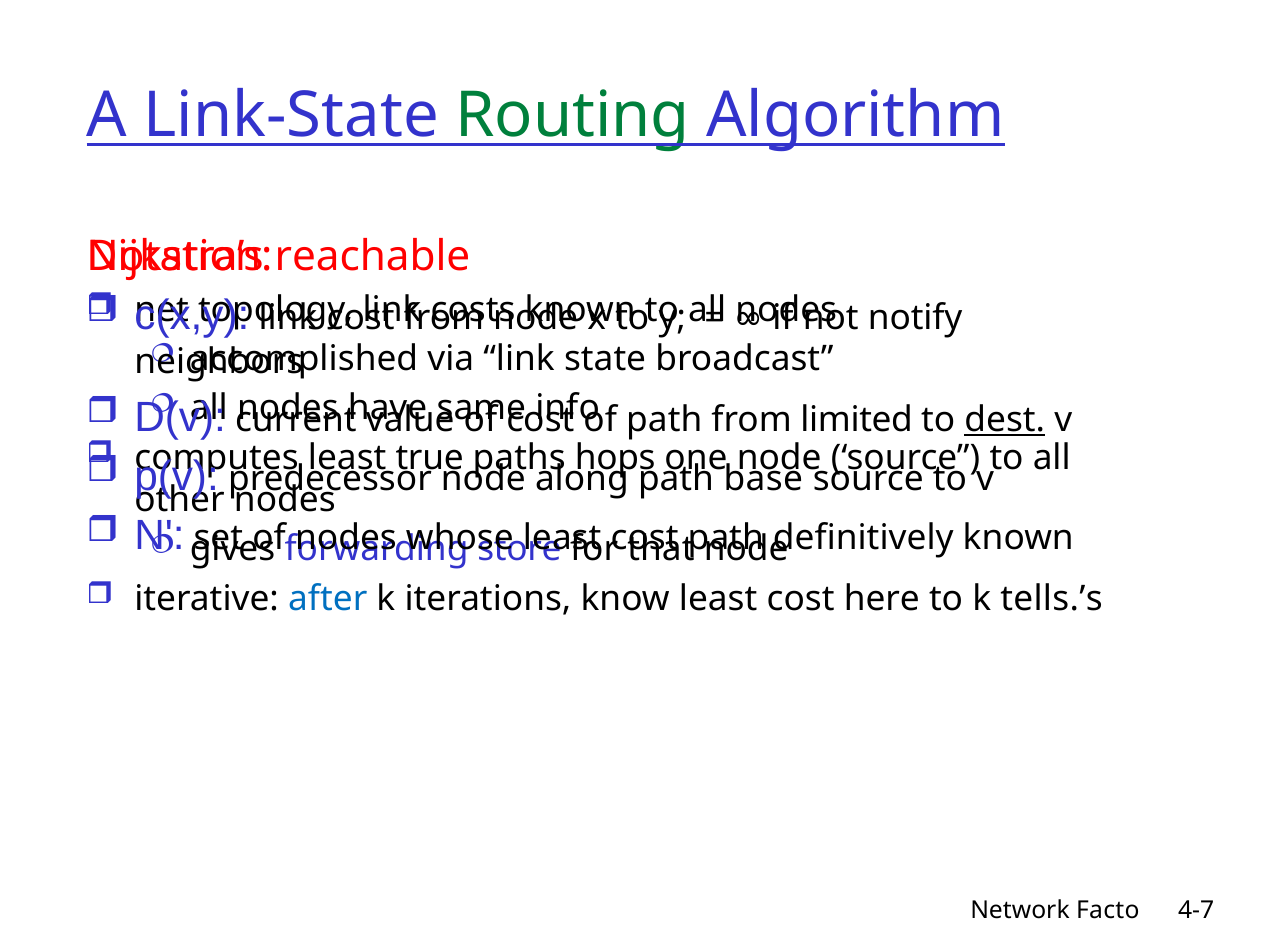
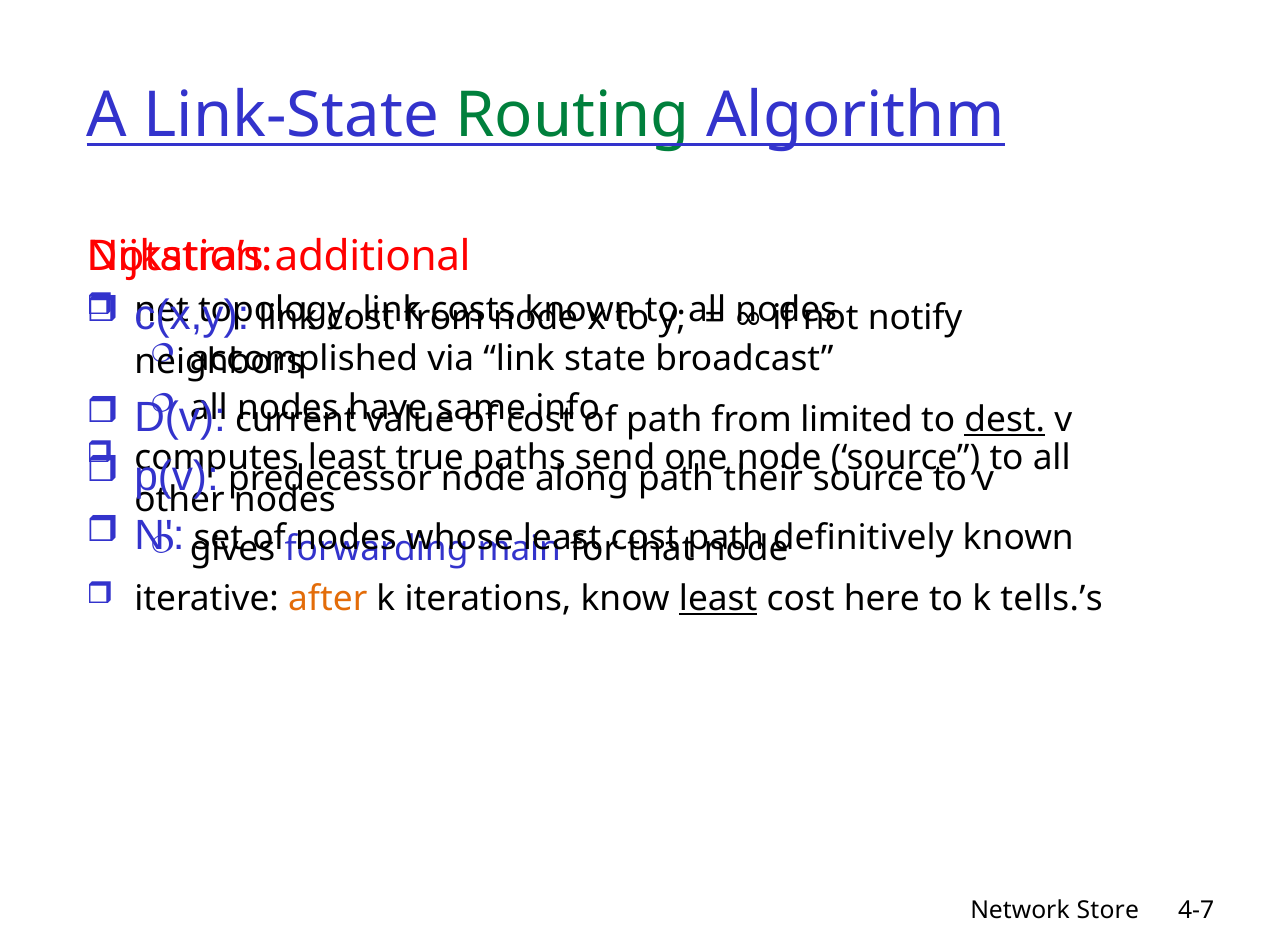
reachable: reachable -> additional
hops: hops -> send
base: base -> their
store: store -> main
after colour: blue -> orange
least at (718, 599) underline: none -> present
Facto: Facto -> Store
